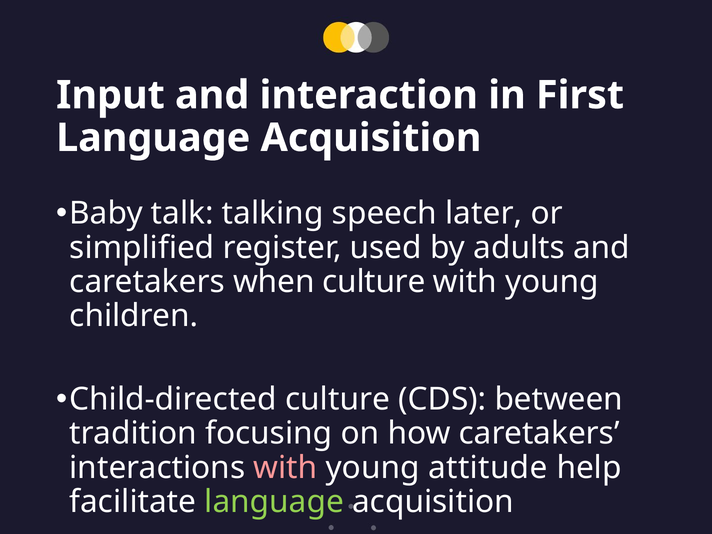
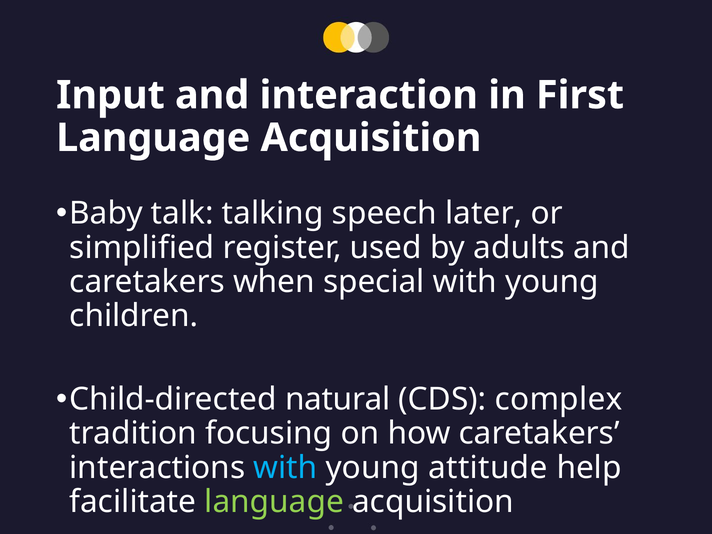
when culture: culture -> special
Child-directed culture: culture -> natural
between: between -> complex
with at (285, 468) colour: pink -> light blue
